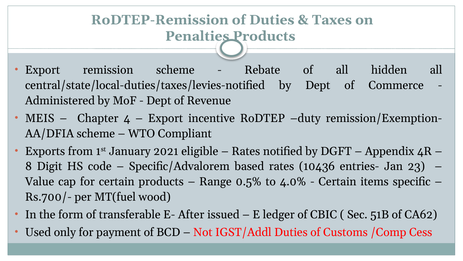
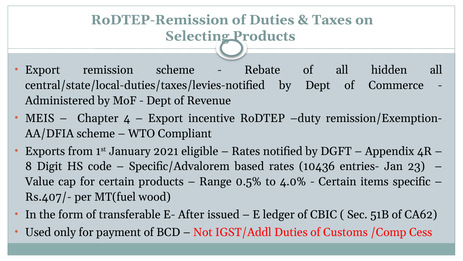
Penalties: Penalties -> Selecting
Rs.700/-: Rs.700/- -> Rs.407/-
